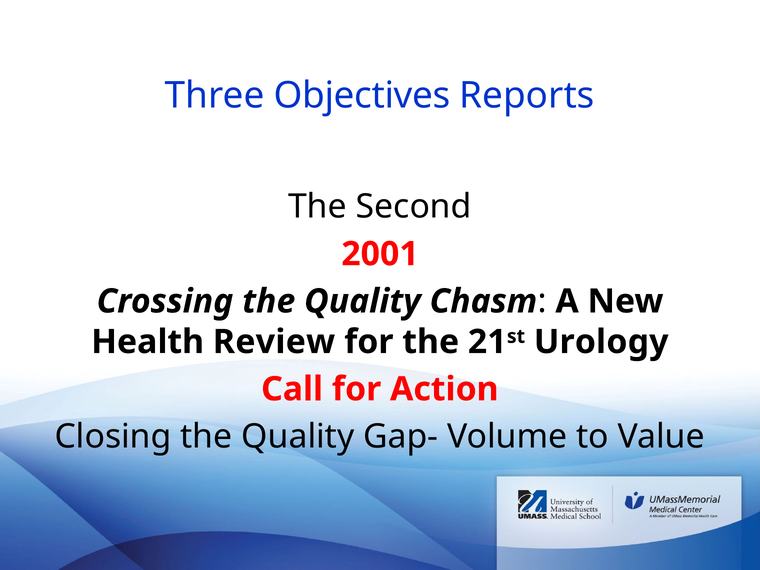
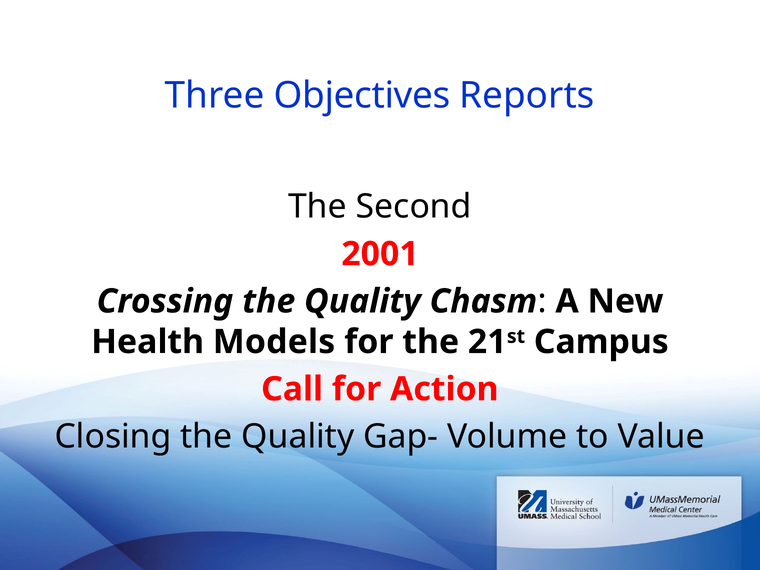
Review: Review -> Models
Urology: Urology -> Campus
